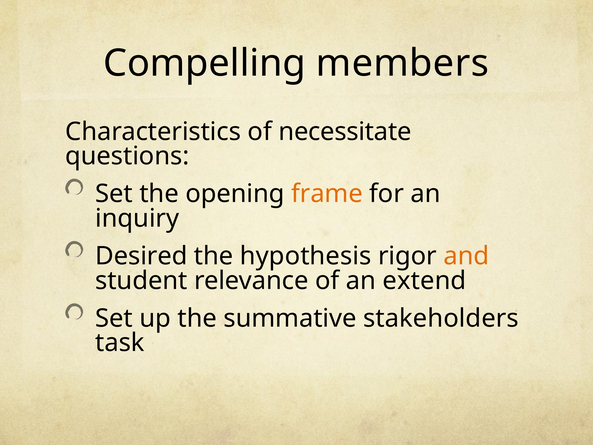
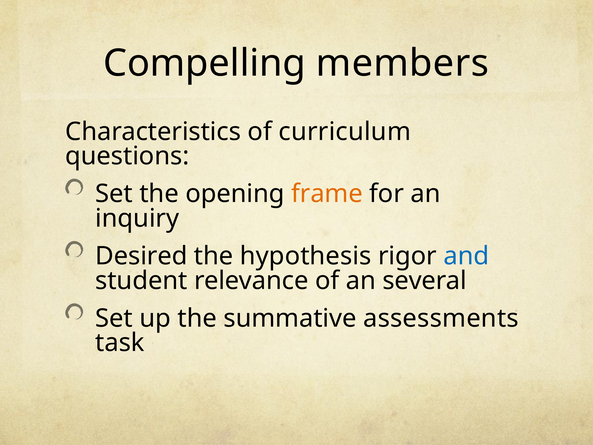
necessitate: necessitate -> curriculum
and colour: orange -> blue
extend: extend -> several
stakeholders: stakeholders -> assessments
